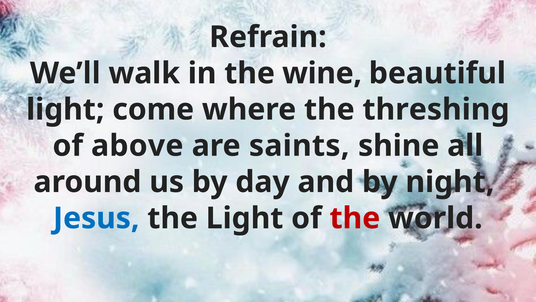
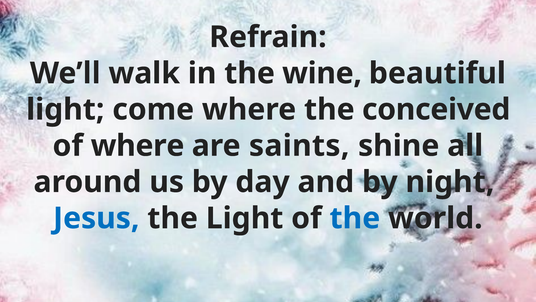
threshing: threshing -> conceived
of above: above -> where
the at (355, 218) colour: red -> blue
